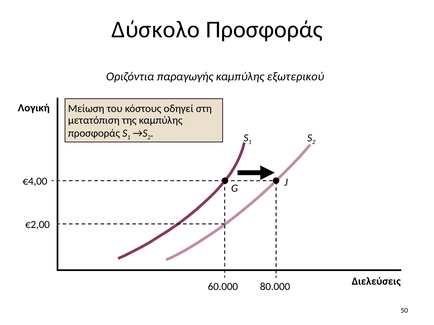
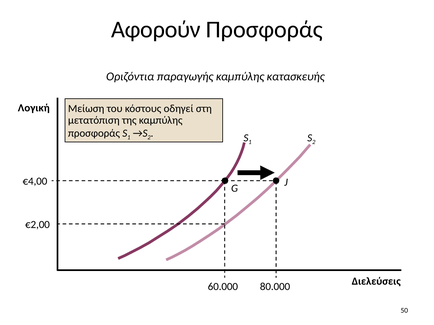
Δύσκολο: Δύσκολο -> Αφορούν
εξωτερικού: εξωτερικού -> κατασκευής
